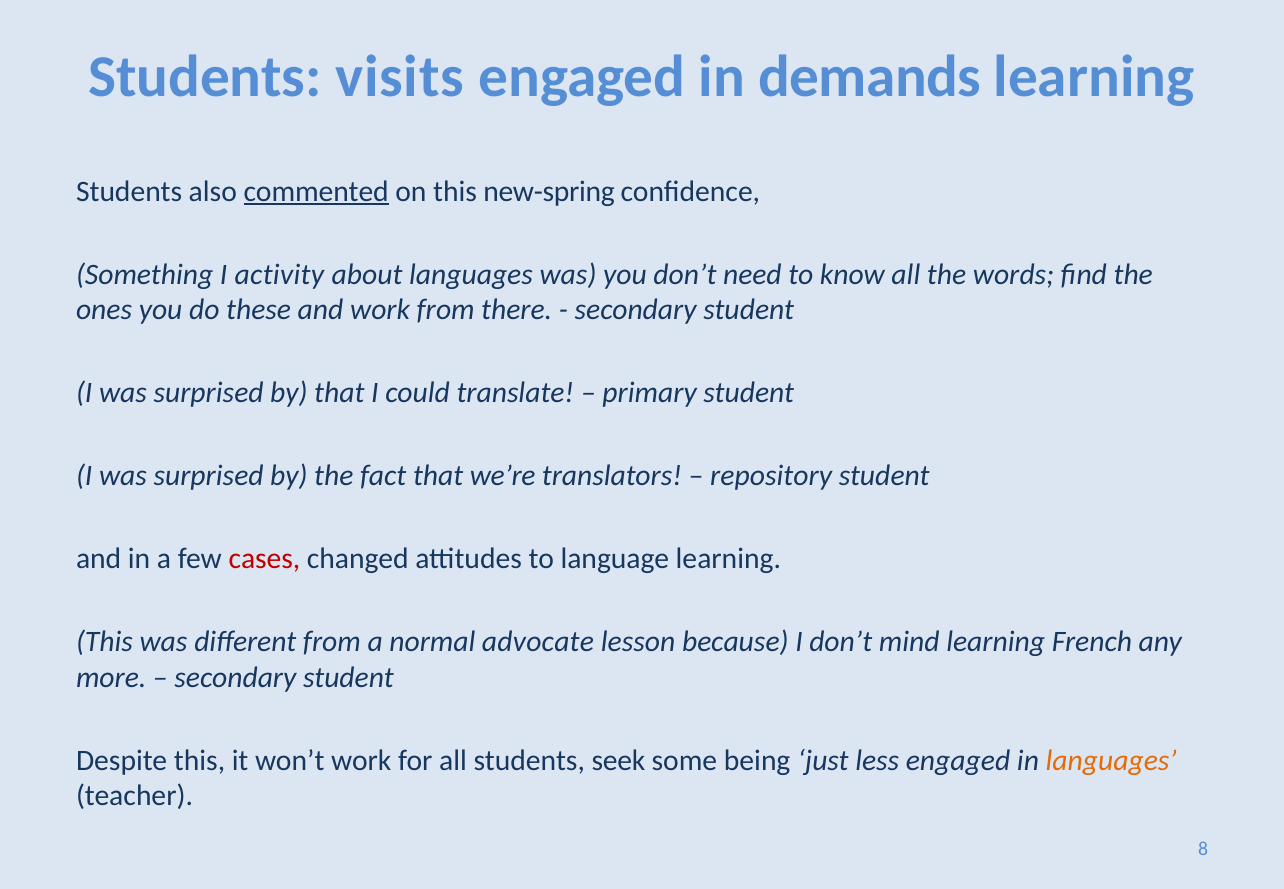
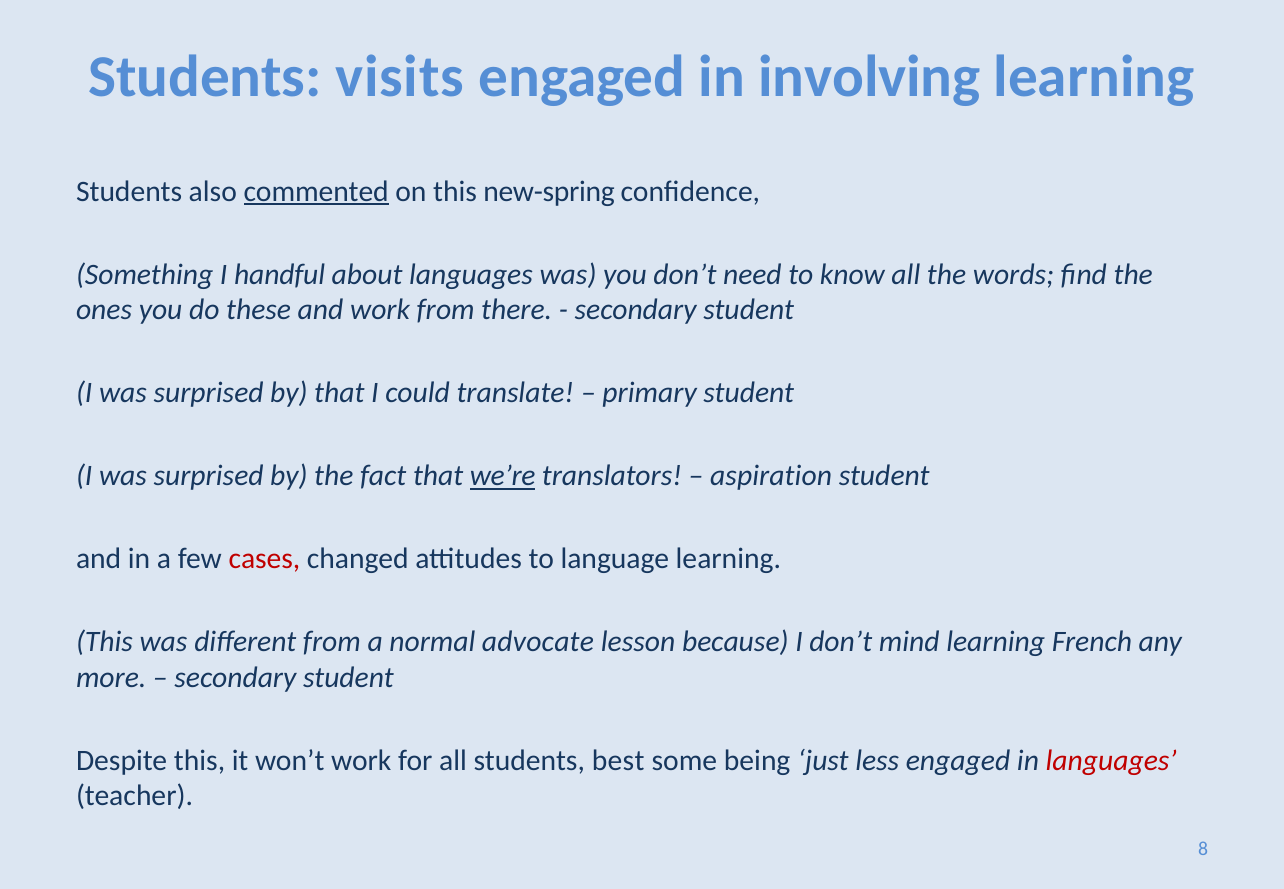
demands: demands -> involving
activity: activity -> handful
we’re underline: none -> present
repository: repository -> aspiration
seek: seek -> best
languages at (1111, 760) colour: orange -> red
